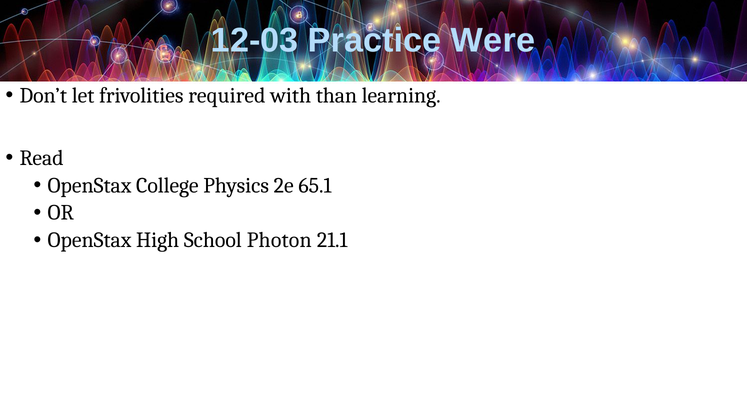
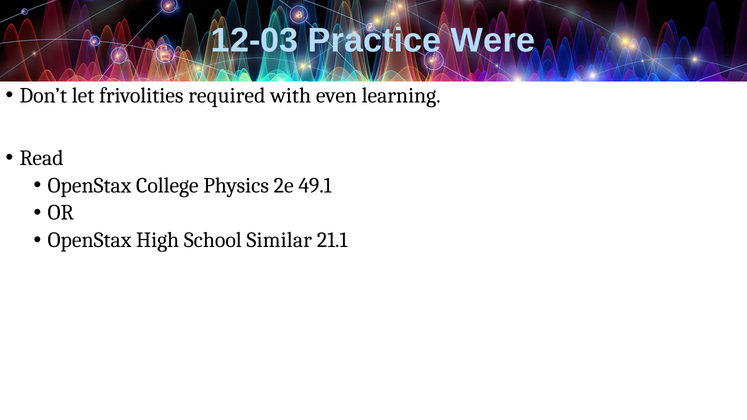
than: than -> even
65.1: 65.1 -> 49.1
Photon: Photon -> Similar
